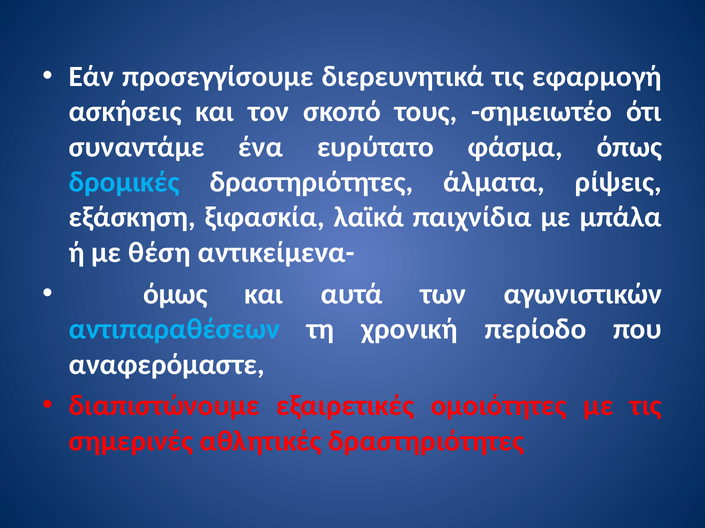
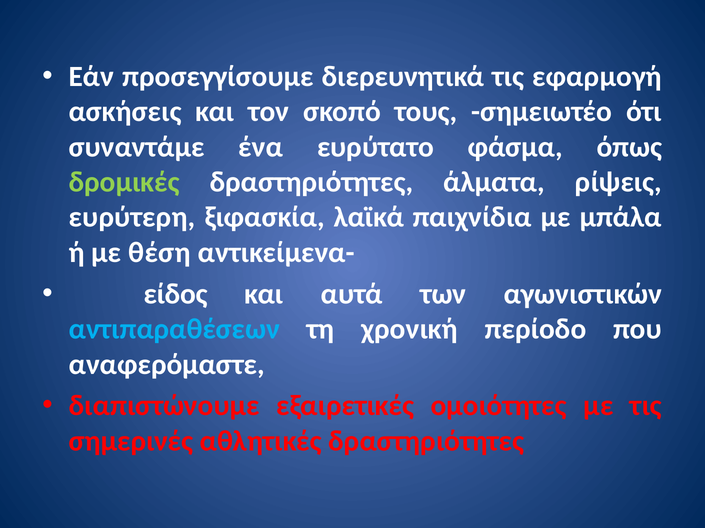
δρομικές colour: light blue -> light green
εξάσκηση: εξάσκηση -> ευρύτερη
όμως: όμως -> είδος
